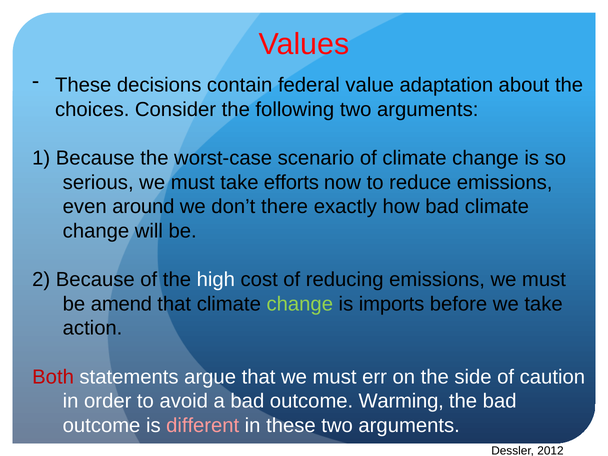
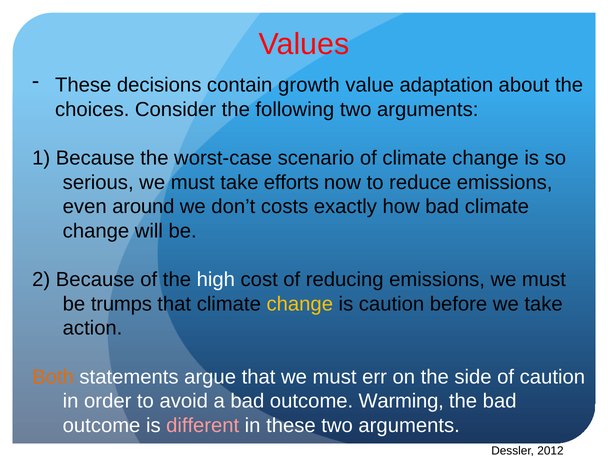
federal: federal -> growth
there: there -> costs
amend: amend -> trumps
change at (300, 304) colour: light green -> yellow
is imports: imports -> caution
Both colour: red -> orange
